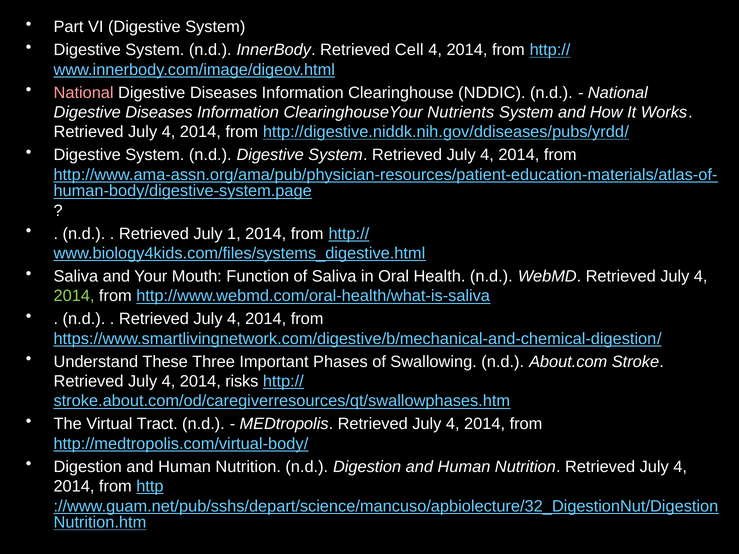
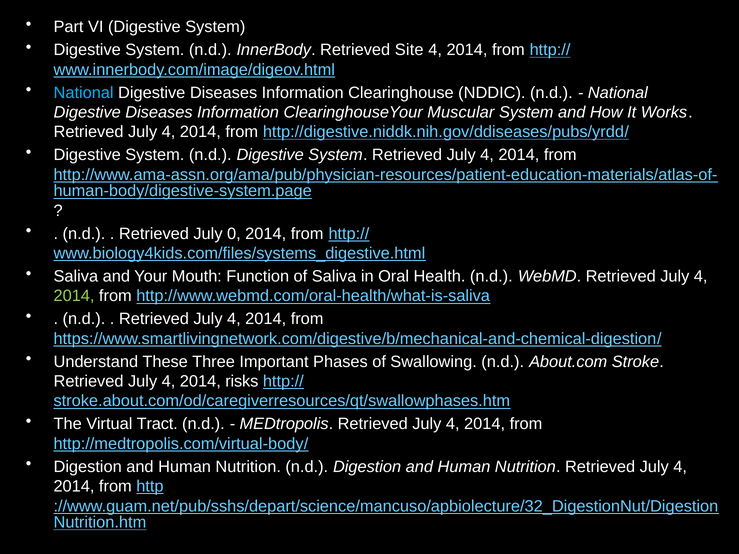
Cell: Cell -> Site
National at (84, 93) colour: pink -> light blue
Nutrients: Nutrients -> Muscular
1: 1 -> 0
